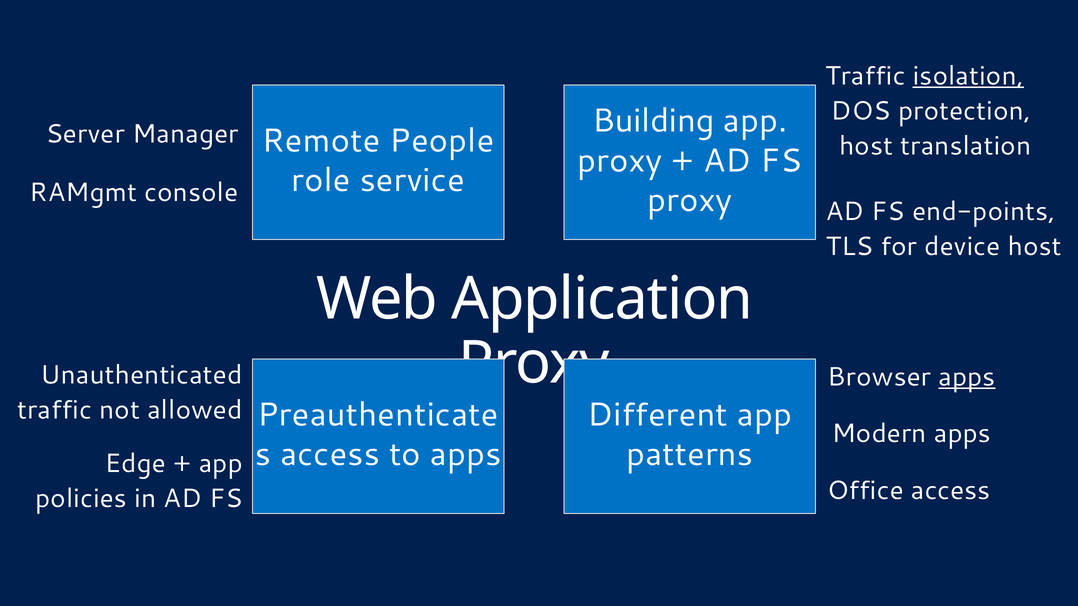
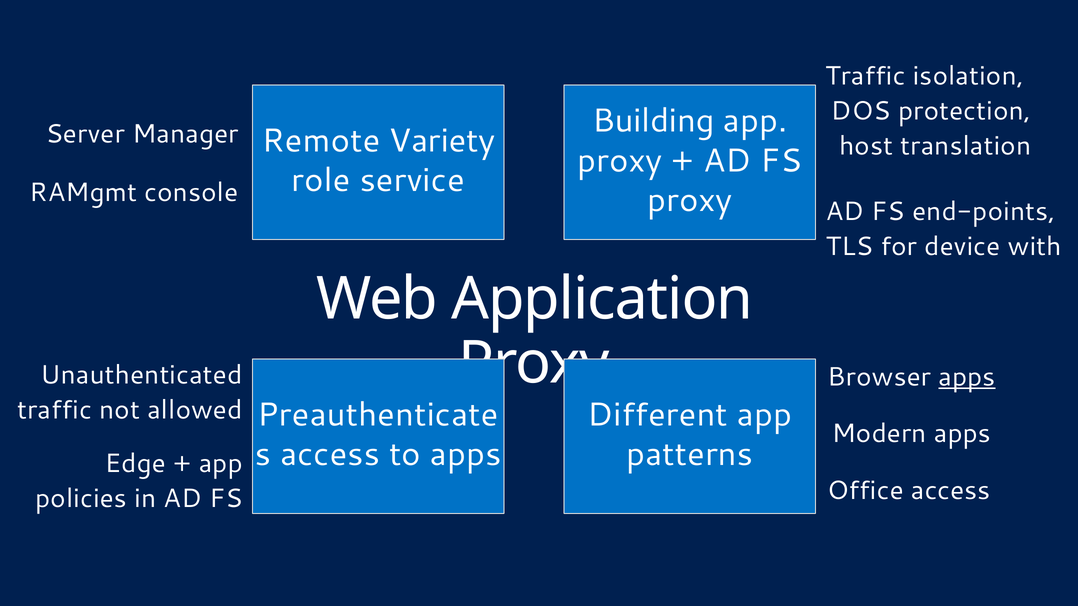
isolation underline: present -> none
People: People -> Variety
device host: host -> with
